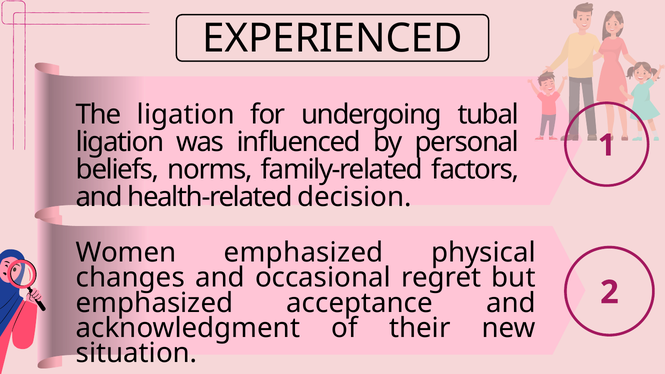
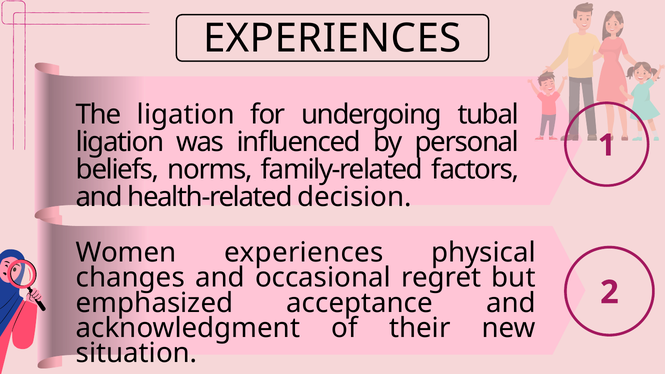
EXPERIENCED at (332, 39): EXPERIENCED -> EXPERIENCES
Women emphasized: emphasized -> experiences
